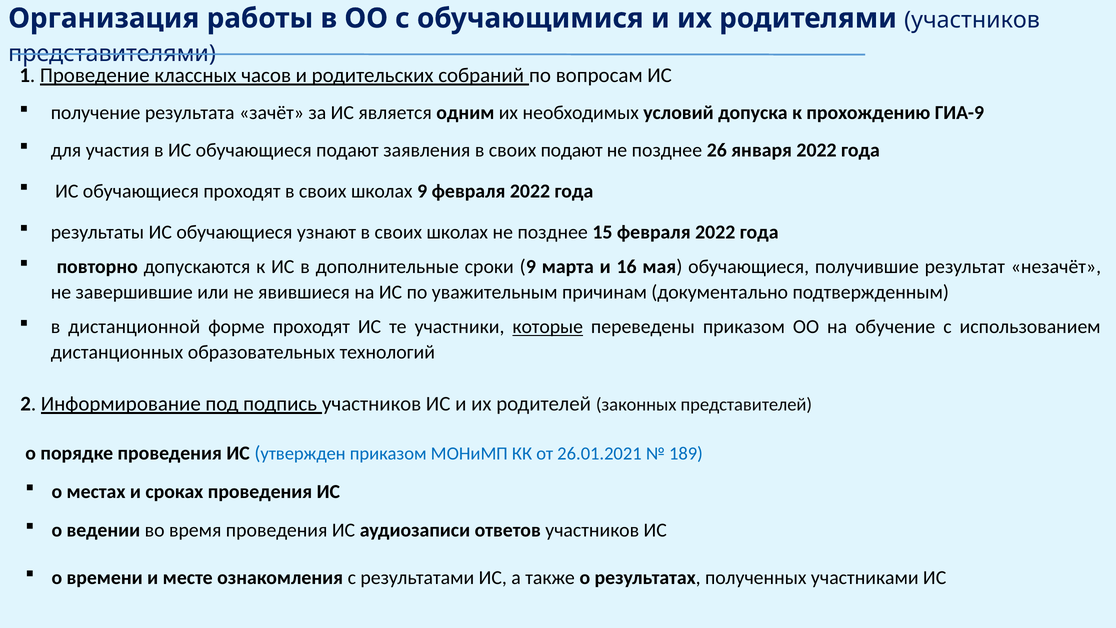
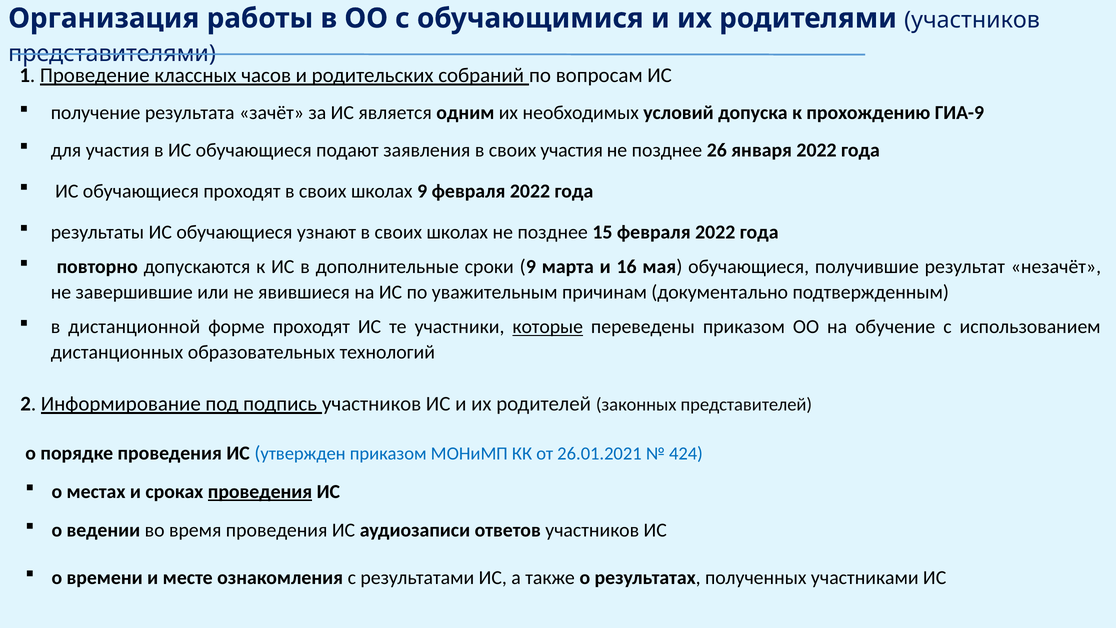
своих подают: подают -> участия
189: 189 -> 424
проведения at (260, 491) underline: none -> present
